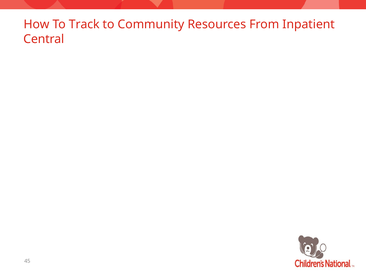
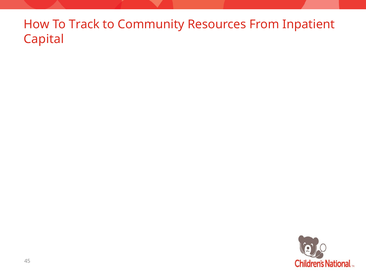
Central: Central -> Capital
